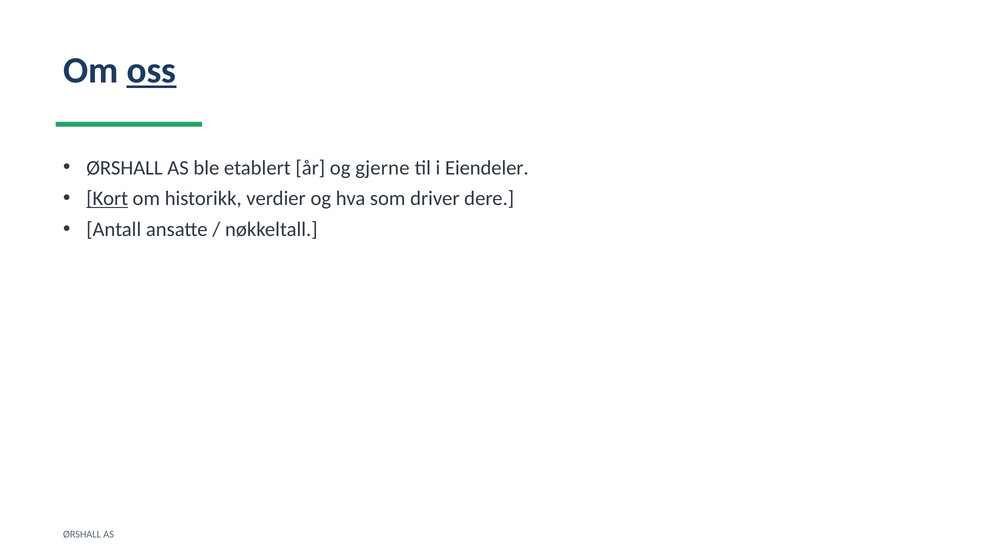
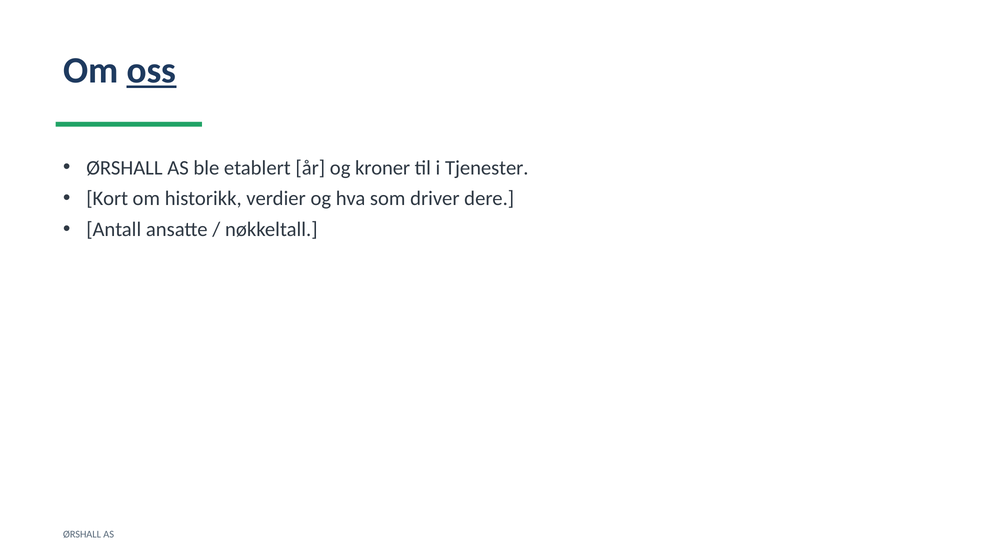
gjerne: gjerne -> kroner
Eiendeler: Eiendeler -> Tjenester
Kort underline: present -> none
